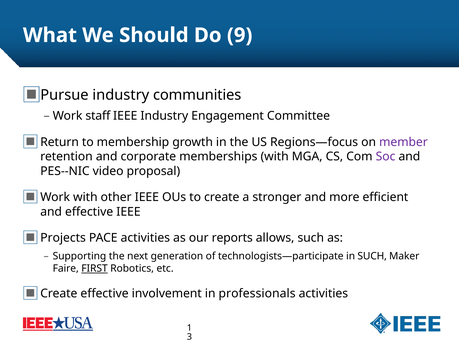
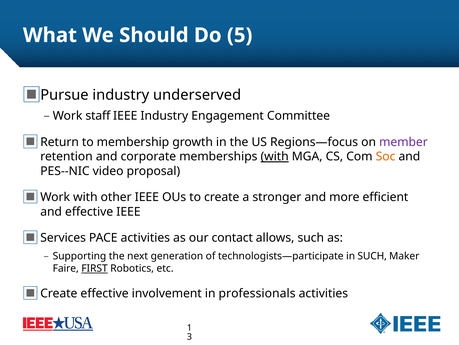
9: 9 -> 5
communities: communities -> underserved
with at (275, 156) underline: none -> present
Soc colour: purple -> orange
Projects: Projects -> Services
reports: reports -> contact
